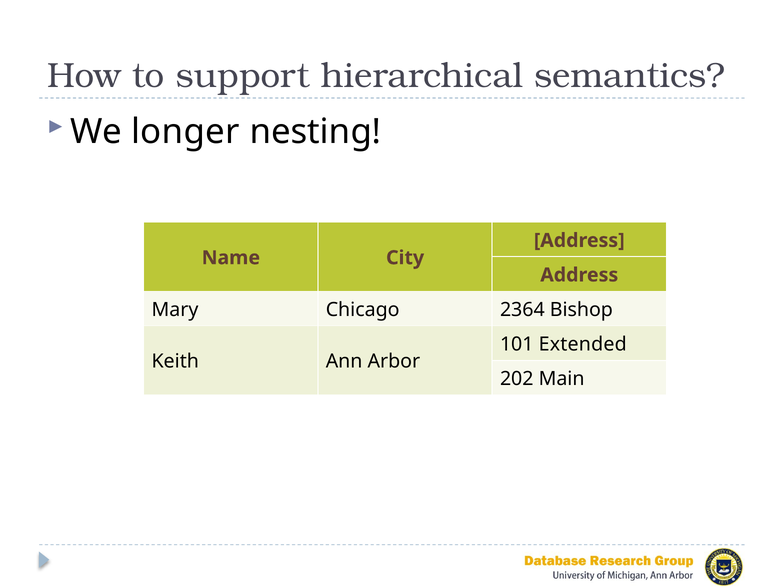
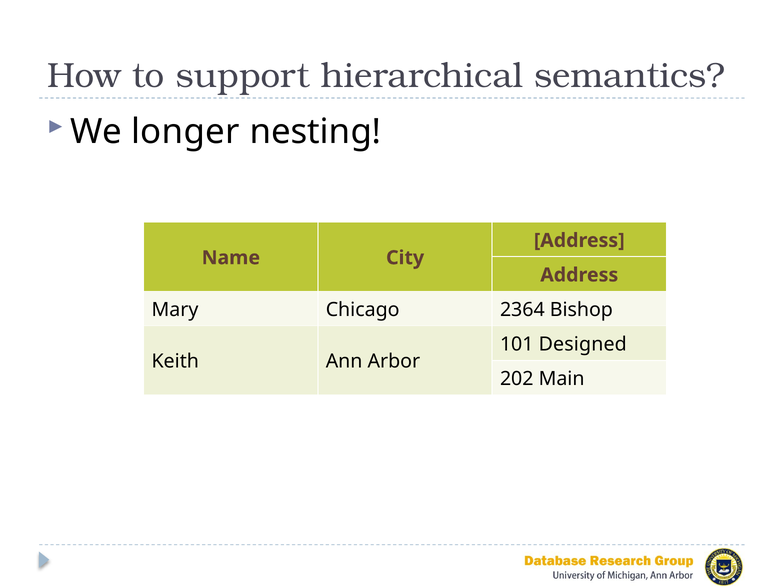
Extended: Extended -> Designed
